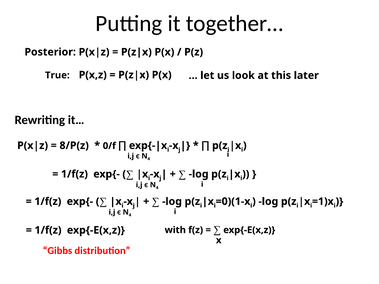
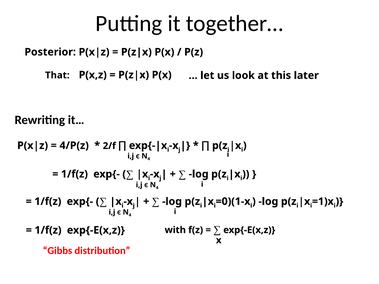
True: True -> That
8/P(z: 8/P(z -> 4/P(z
0/f: 0/f -> 2/f
